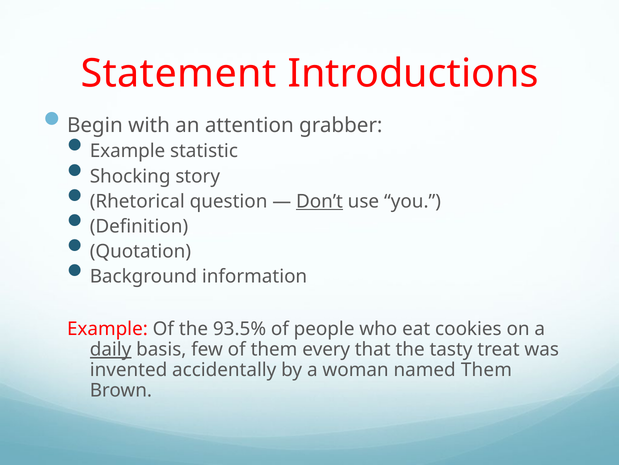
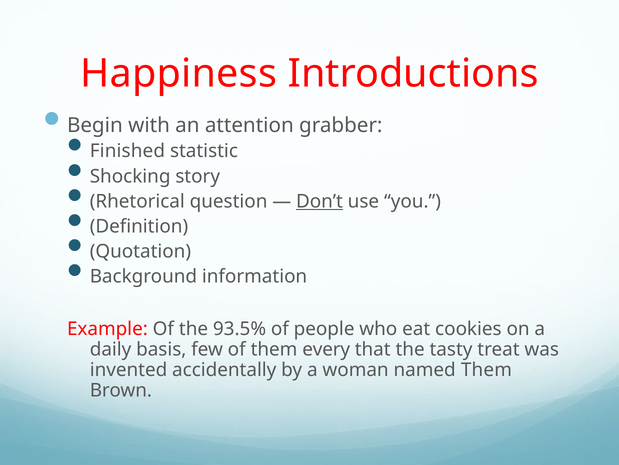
Statement: Statement -> Happiness
Example at (128, 151): Example -> Finished
daily underline: present -> none
